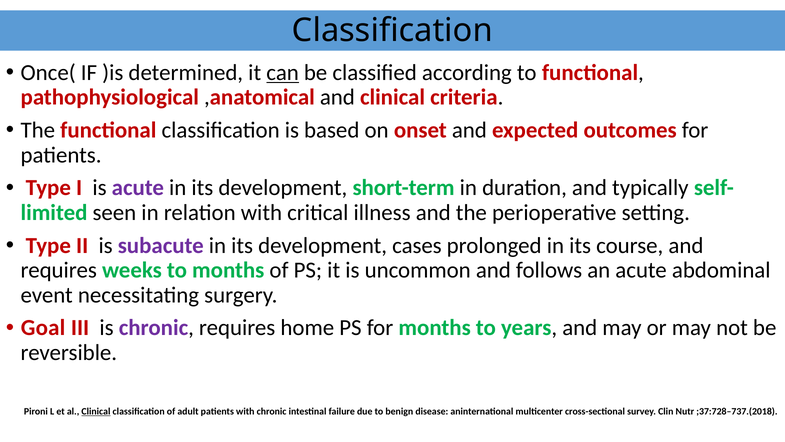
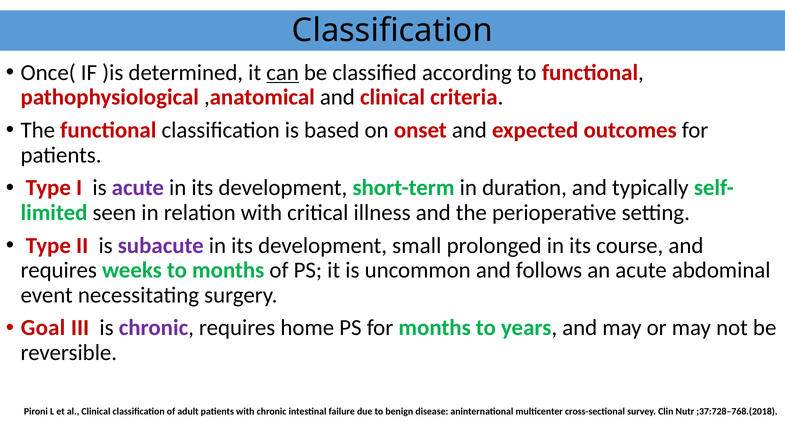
cases: cases -> small
Clinical at (96, 411) underline: present -> none
;37:728–737.(2018: ;37:728–737.(2018 -> ;37:728–768.(2018
